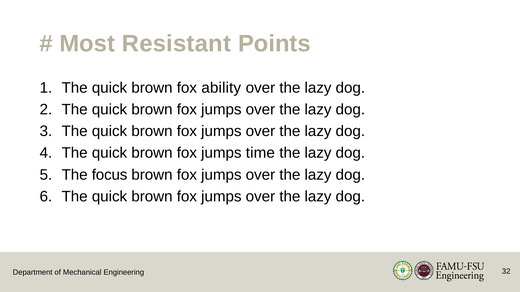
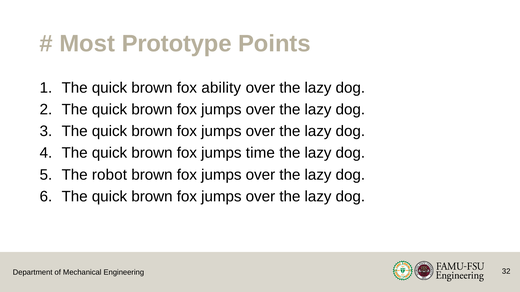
Resistant: Resistant -> Prototype
focus: focus -> robot
